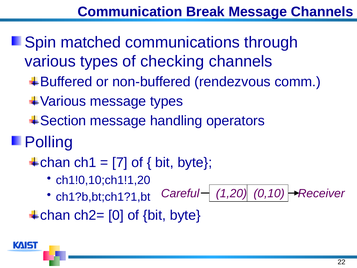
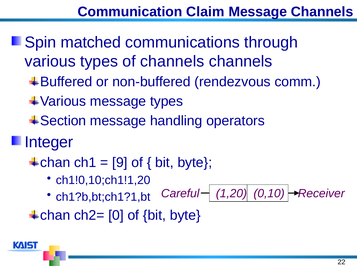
Break: Break -> Claim
of checking: checking -> channels
Polling: Polling -> Integer
7: 7 -> 9
